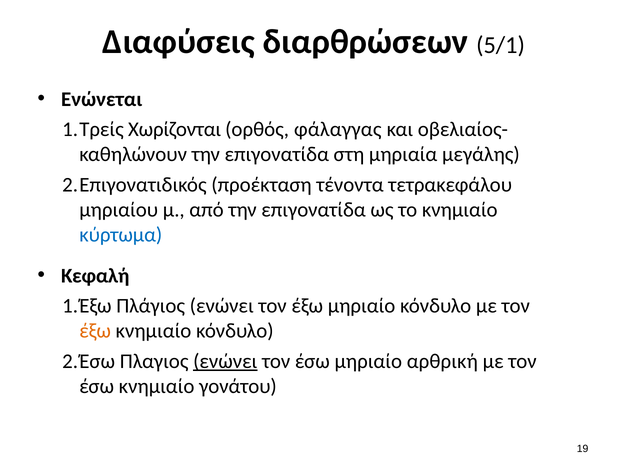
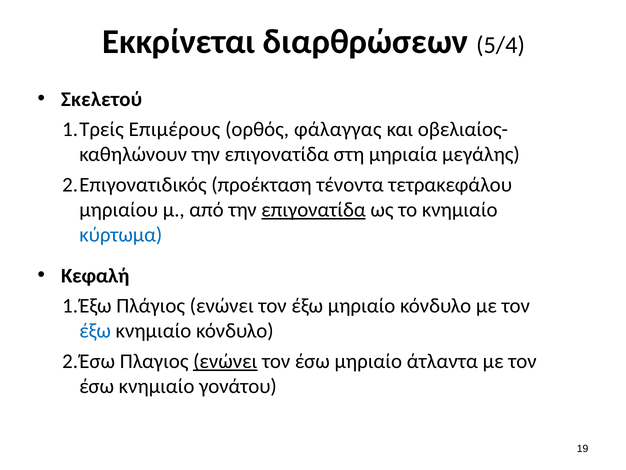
Διαφύσεις: Διαφύσεις -> Εκκρίνεται
5/1: 5/1 -> 5/4
Ενώνεται: Ενώνεται -> Σκελετού
Χωρίζονται: Χωρίζονται -> Επιμέρους
επιγονατίδα at (314, 210) underline: none -> present
έξω at (95, 331) colour: orange -> blue
αρθρική: αρθρική -> άτλαντα
